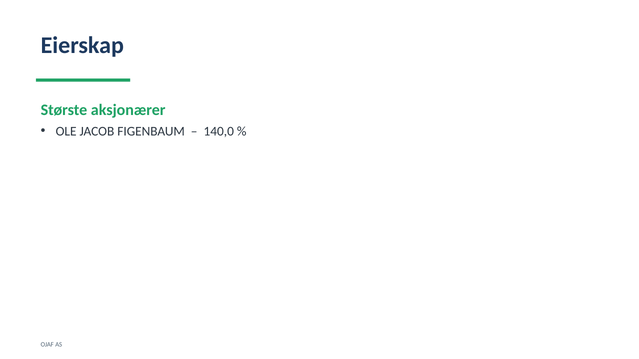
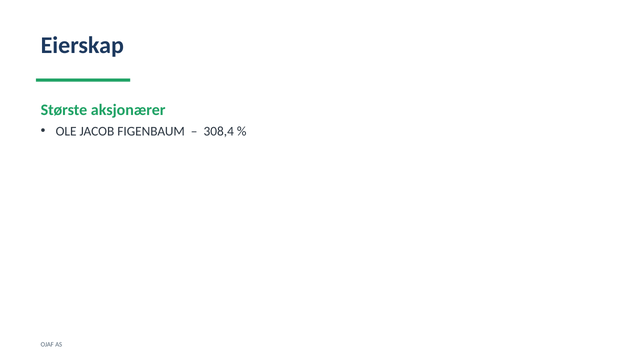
140,0: 140,0 -> 308,4
